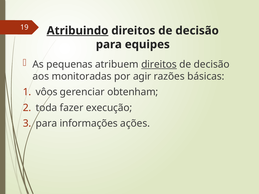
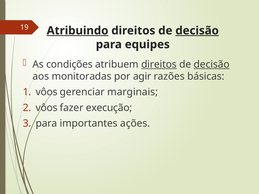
decisão at (197, 31) underline: none -> present
pequenas: pequenas -> condições
decisão at (212, 64) underline: none -> present
obtenham: obtenham -> marginais
toda at (46, 108): toda -> vôos
informações: informações -> importantes
